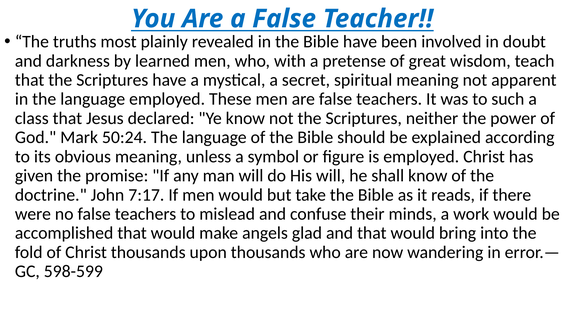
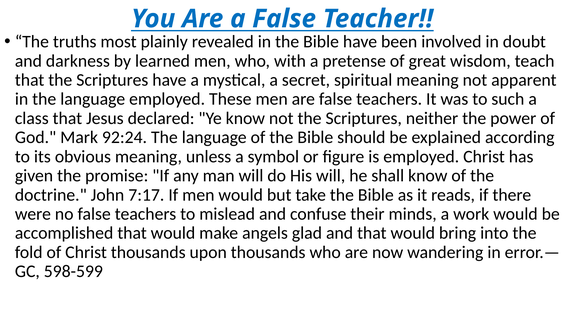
50:24: 50:24 -> 92:24
